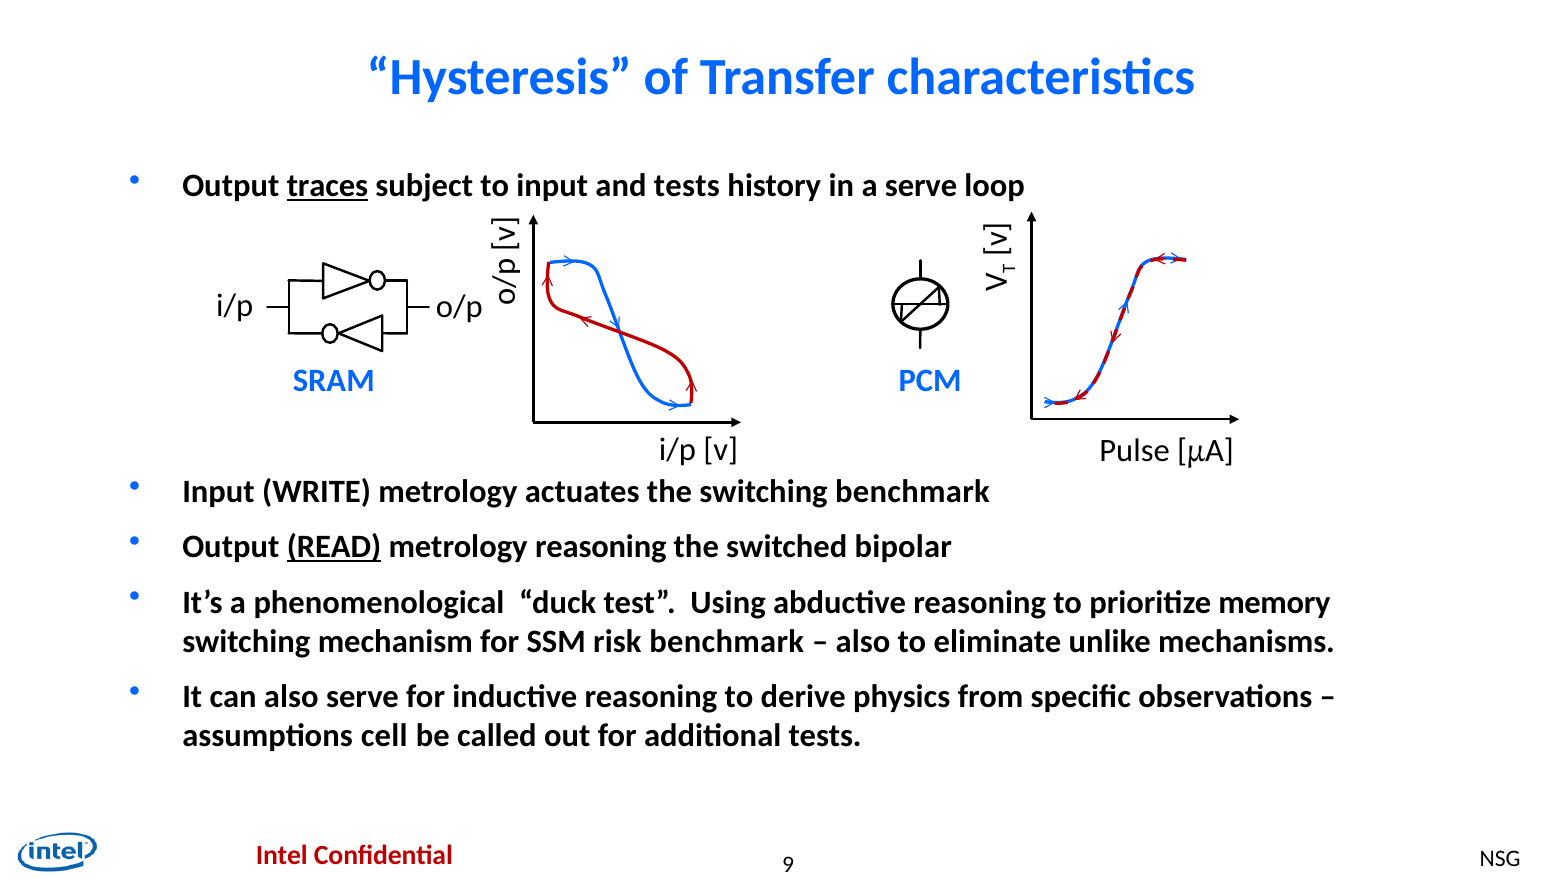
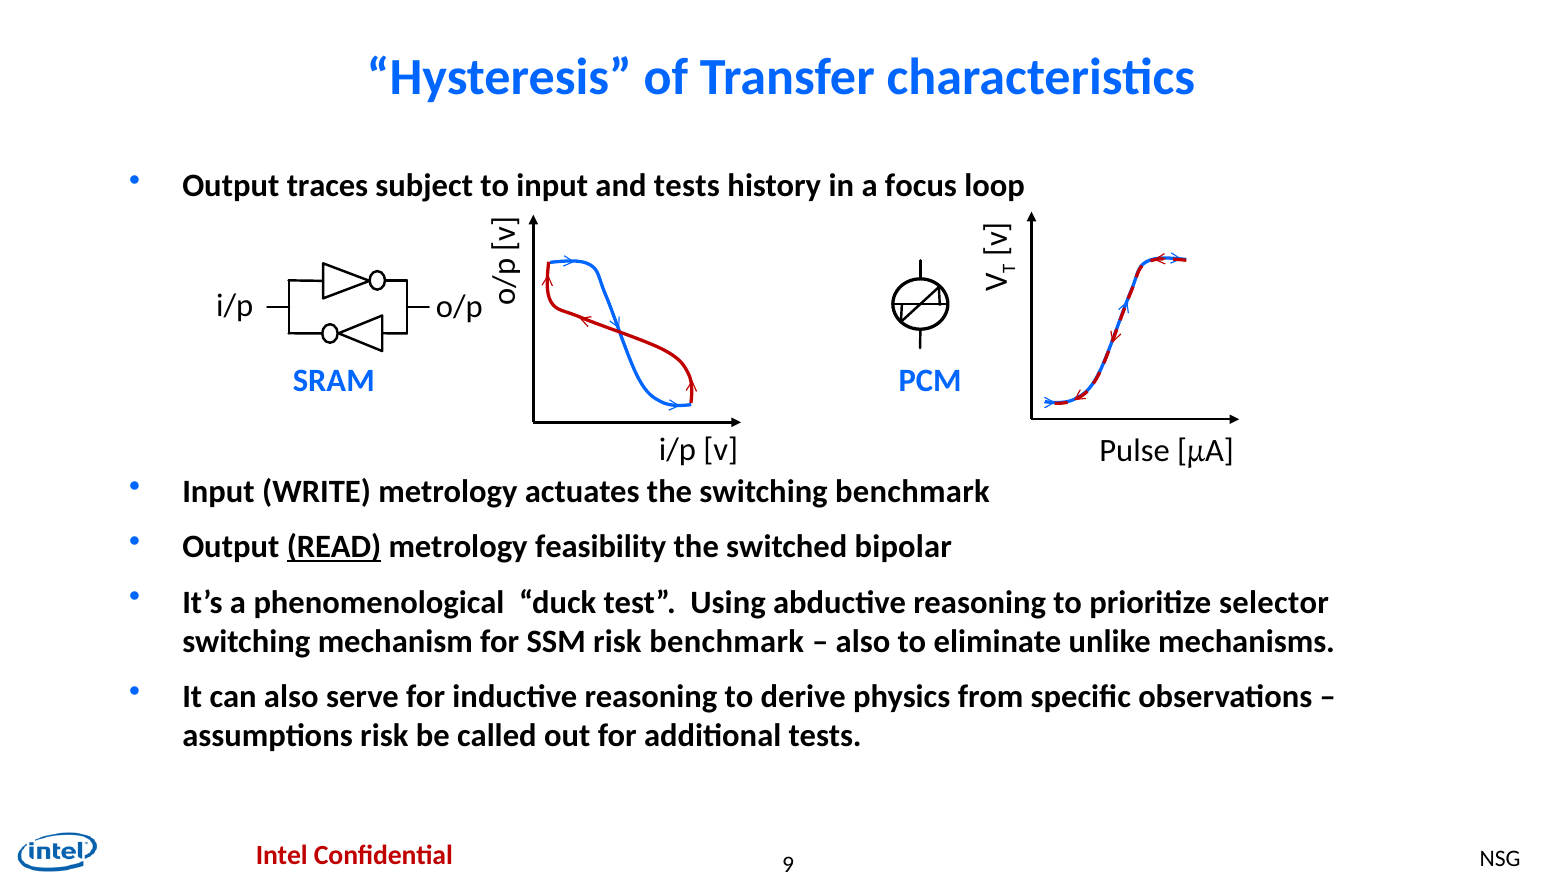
traces underline: present -> none
a serve: serve -> focus
metrology reasoning: reasoning -> feasibility
memory: memory -> selector
assumptions cell: cell -> risk
